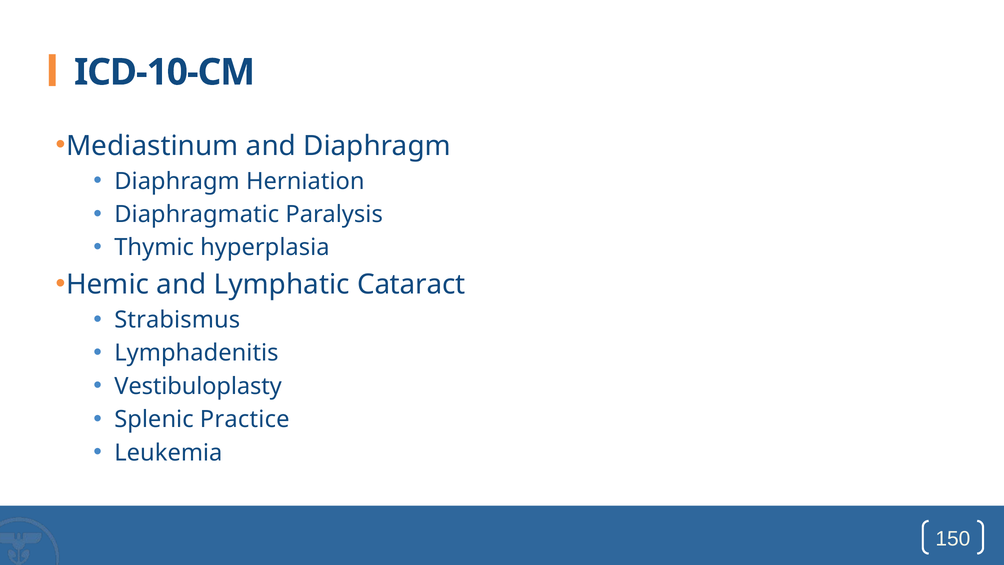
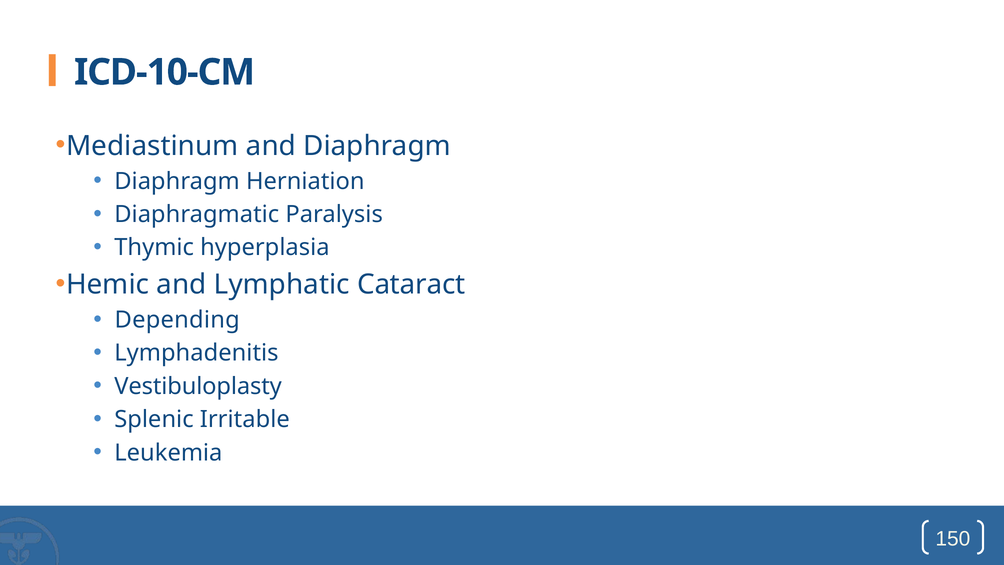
Strabismus: Strabismus -> Depending
Practice: Practice -> Irritable
